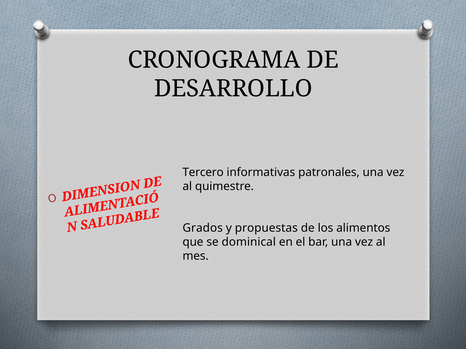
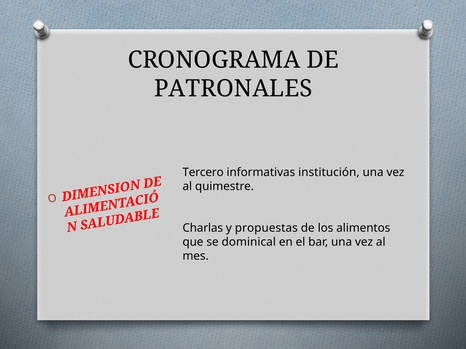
DESARROLLO: DESARROLLO -> PATRONALES
patronales: patronales -> institución
Grados: Grados -> Charlas
